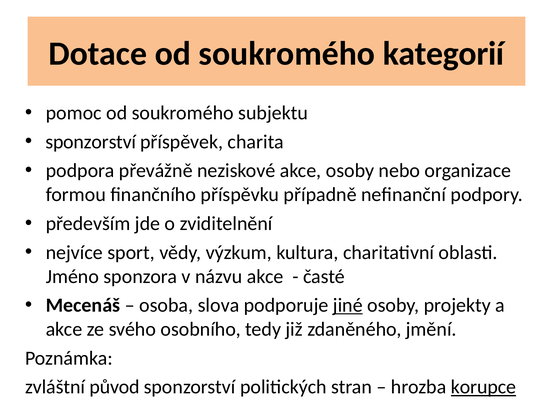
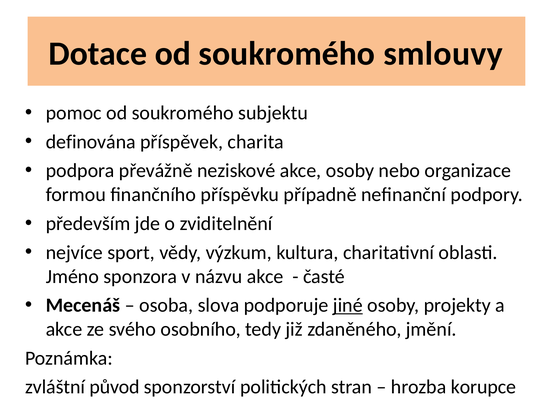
kategorií: kategorií -> smlouvy
sponzorství at (91, 142): sponzorství -> definována
korupce underline: present -> none
